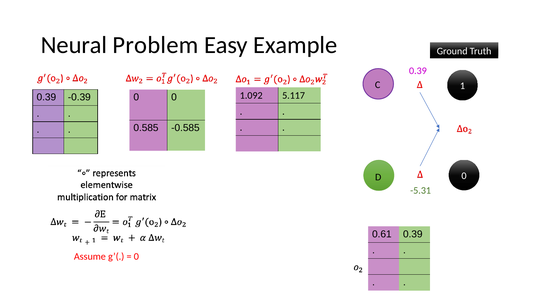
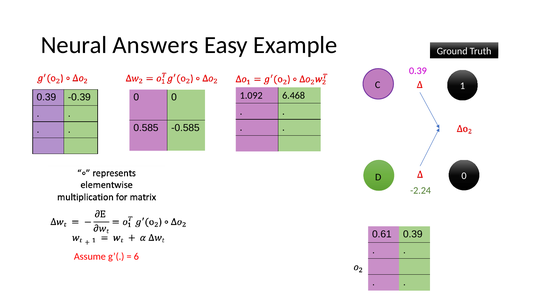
Problem: Problem -> Answers
5.117: 5.117 -> 6.468
-5.31: -5.31 -> -2.24
0 at (136, 256): 0 -> 6
